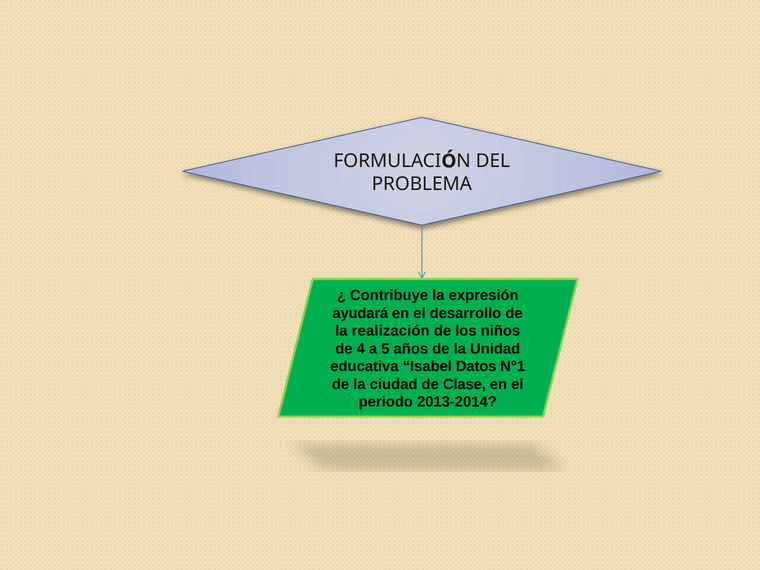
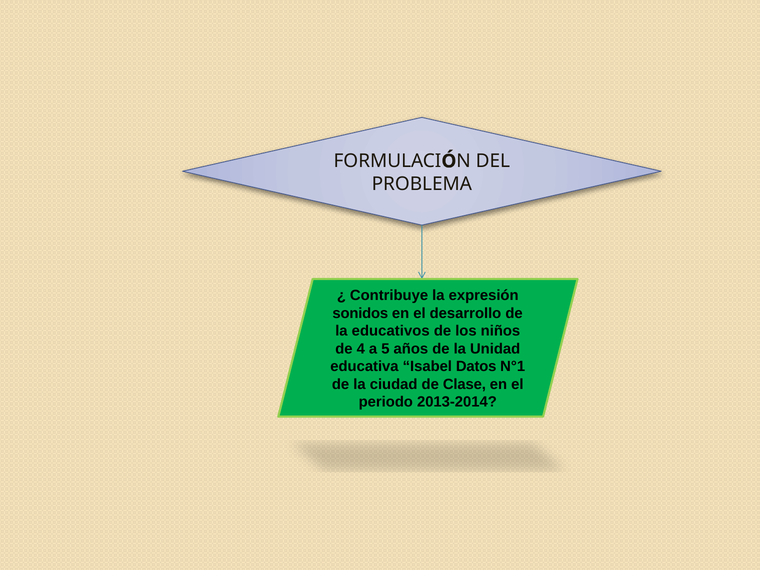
ayudará: ayudará -> sonidos
realización: realización -> educativos
